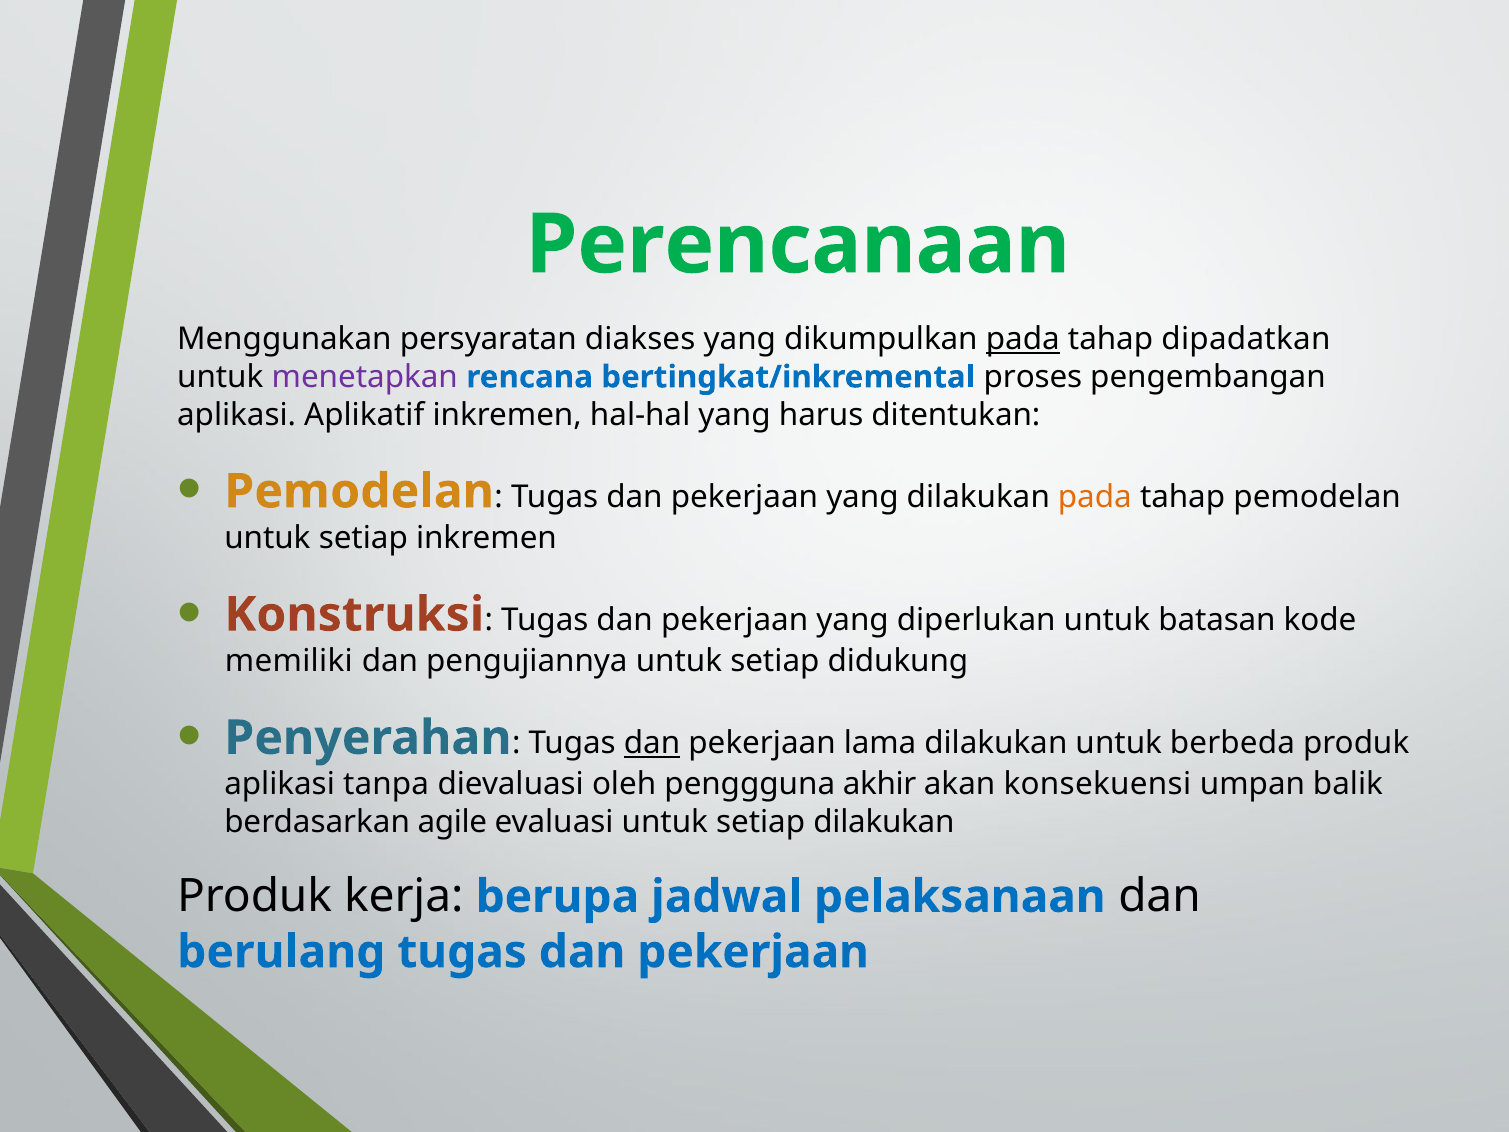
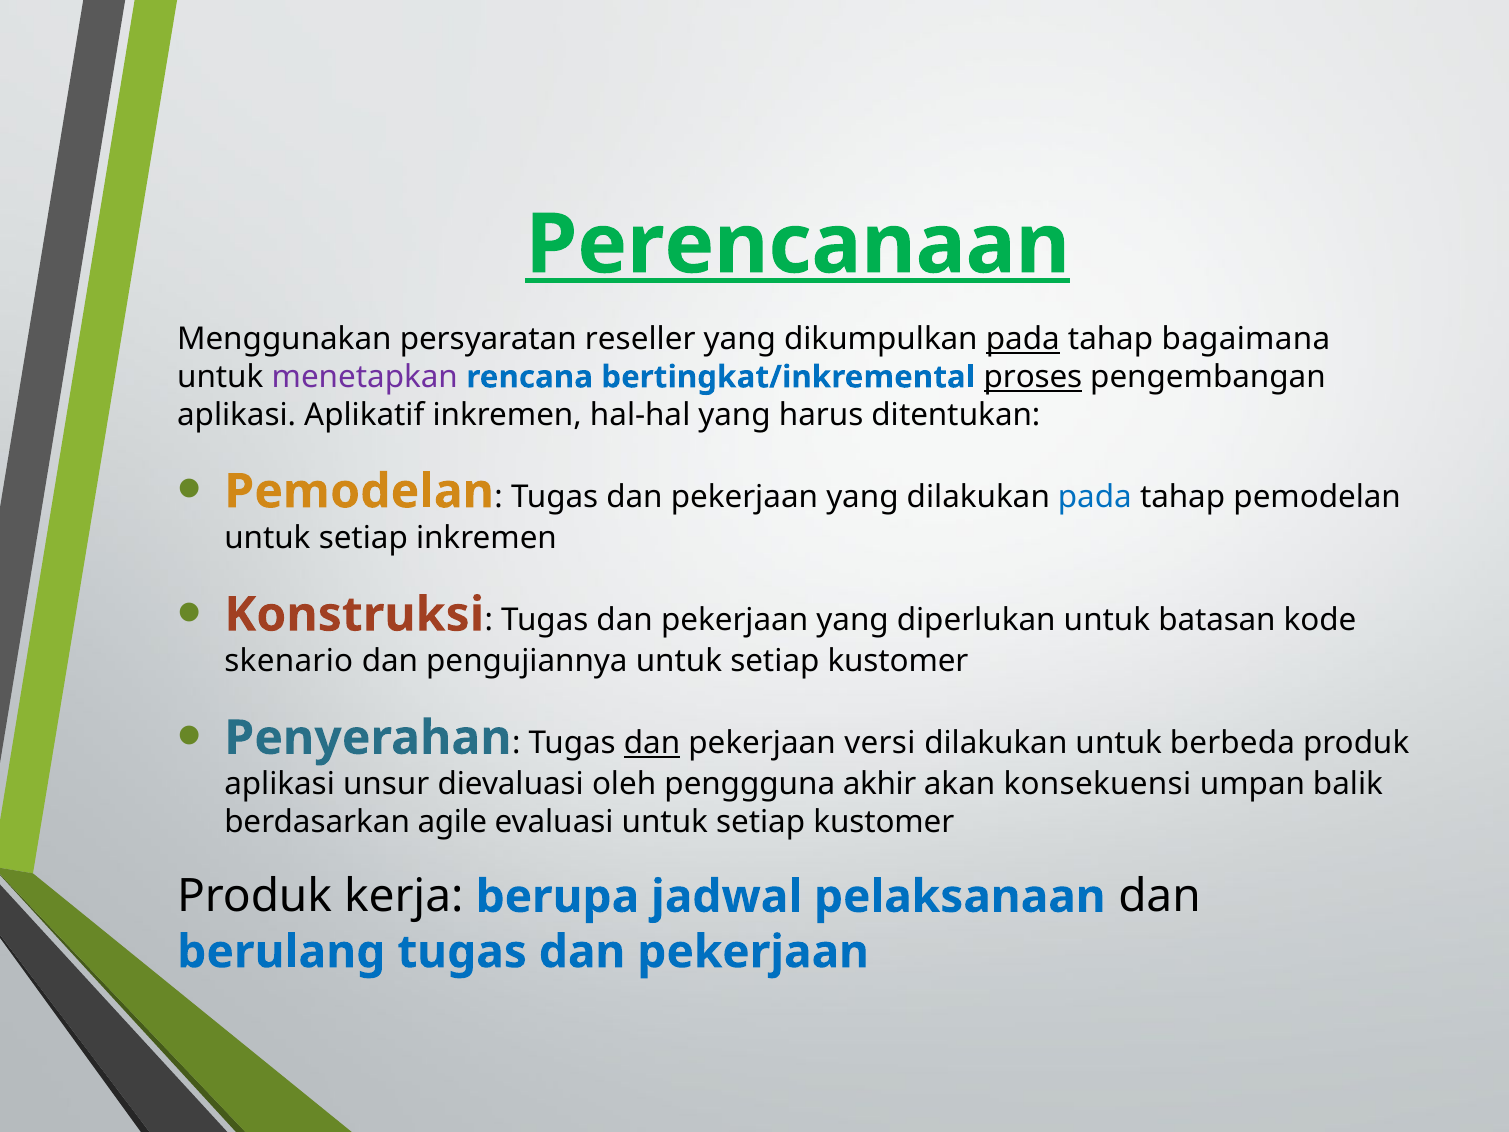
Perencanaan underline: none -> present
diakses: diakses -> reseller
dipadatkan: dipadatkan -> bagaimana
proses underline: none -> present
pada at (1095, 497) colour: orange -> blue
memiliki: memiliki -> skenario
pengujiannya untuk setiap didukung: didukung -> kustomer
lama: lama -> versi
tanpa: tanpa -> unsur
evaluasi untuk setiap dilakukan: dilakukan -> kustomer
